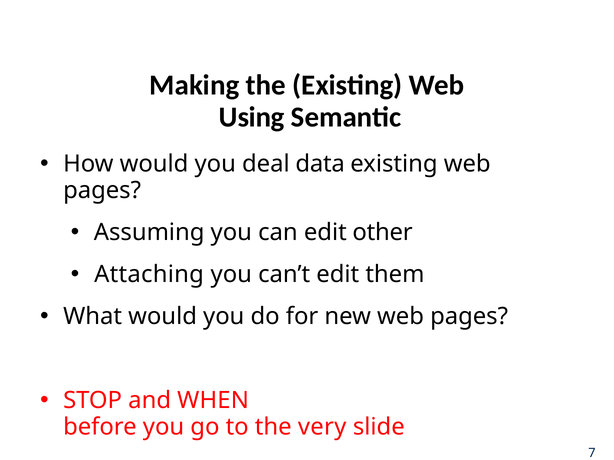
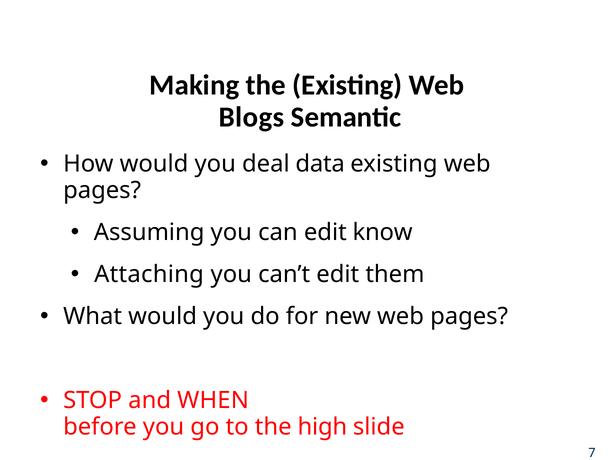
Using: Using -> Blogs
other: other -> know
very: very -> high
